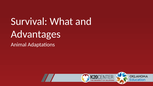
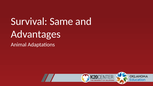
What: What -> Same
